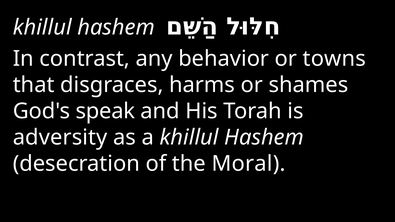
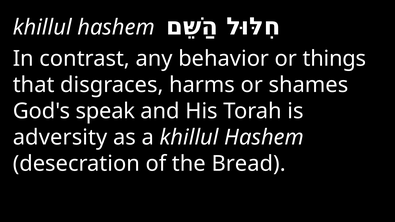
towns: towns -> things
Moral: Moral -> Bread
